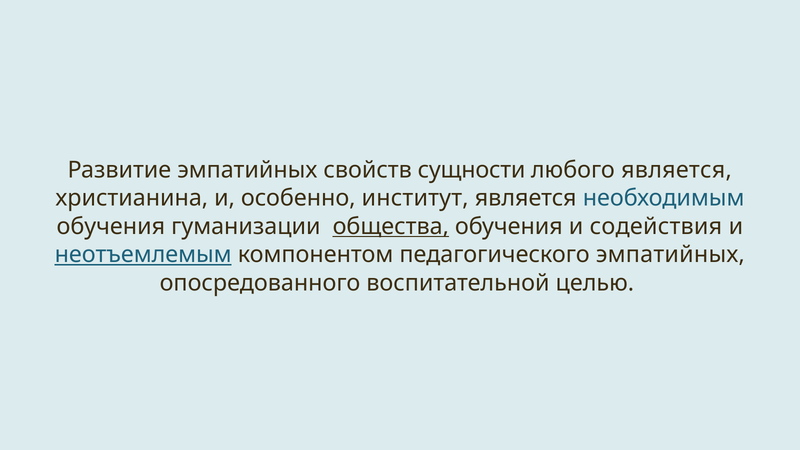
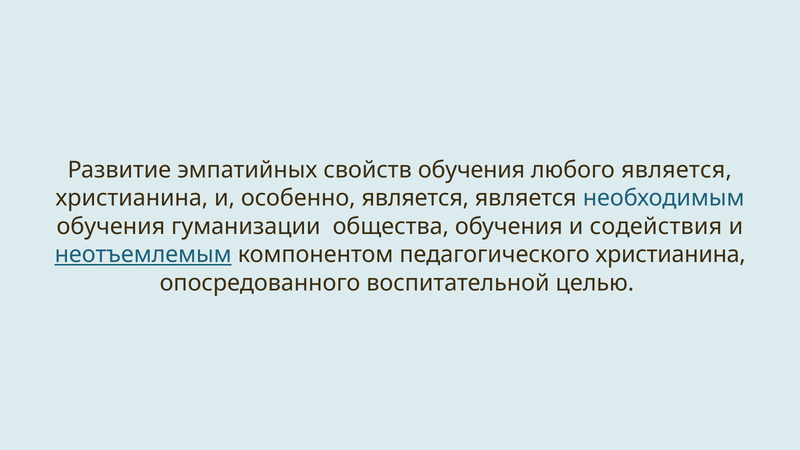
свойств сущности: сущности -> обучения
особенно институт: институт -> является
общества underline: present -> none
педагогического эмпатийных: эмпатийных -> христианина
